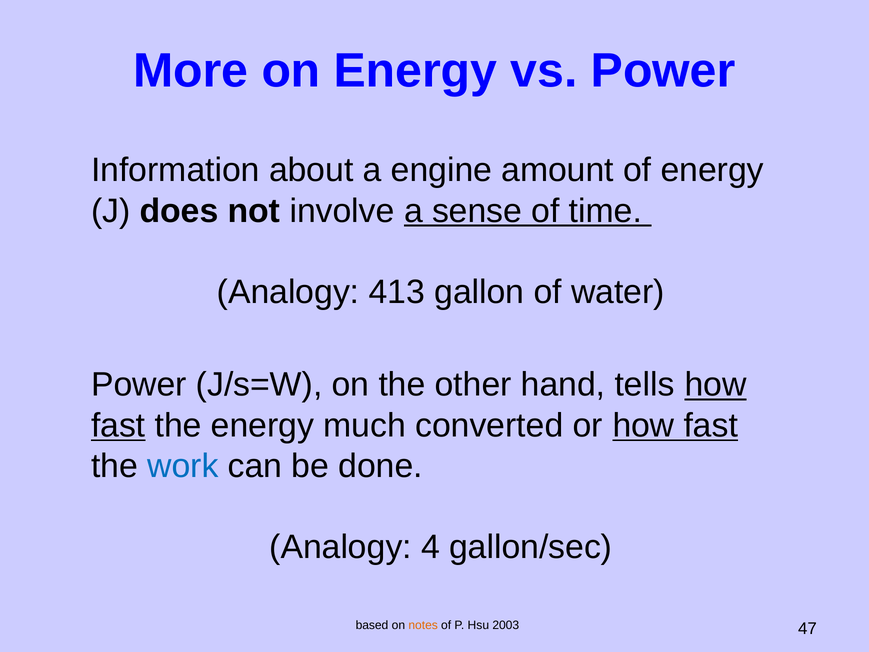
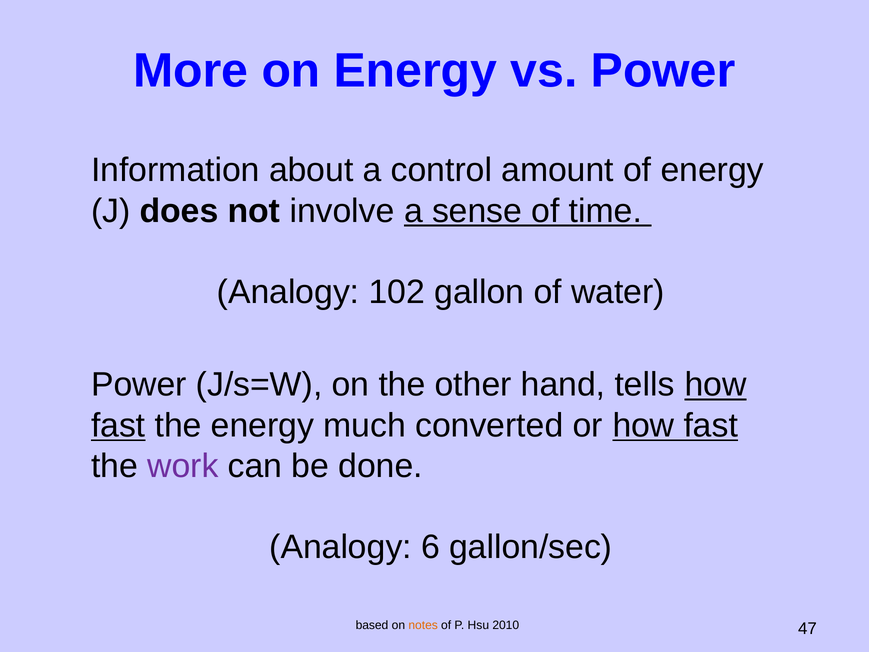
engine: engine -> control
413: 413 -> 102
work colour: blue -> purple
4: 4 -> 6
2003: 2003 -> 2010
